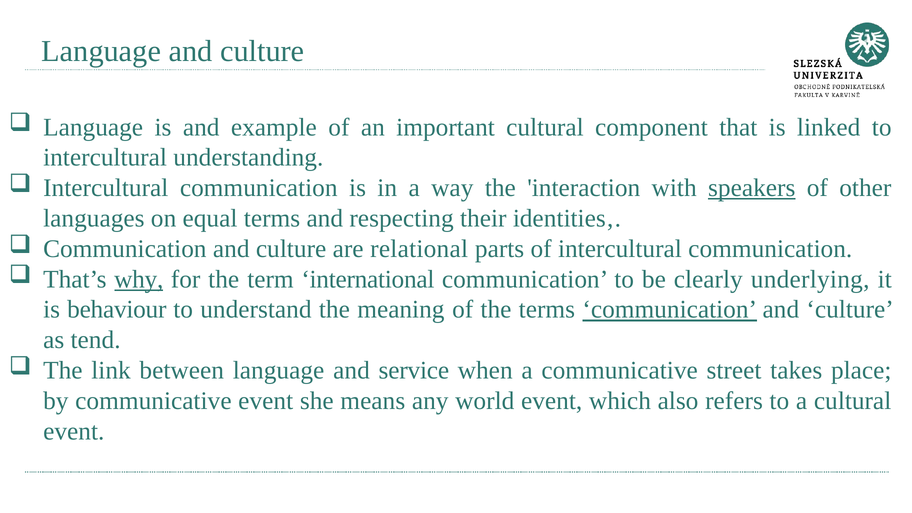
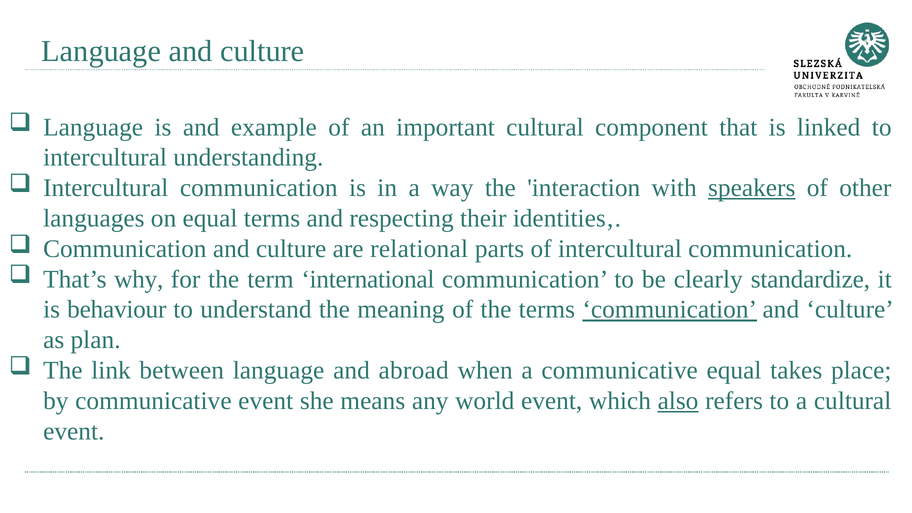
why underline: present -> none
underlying: underlying -> standardize
tend: tend -> plan
service: service -> abroad
communicative street: street -> equal
also underline: none -> present
